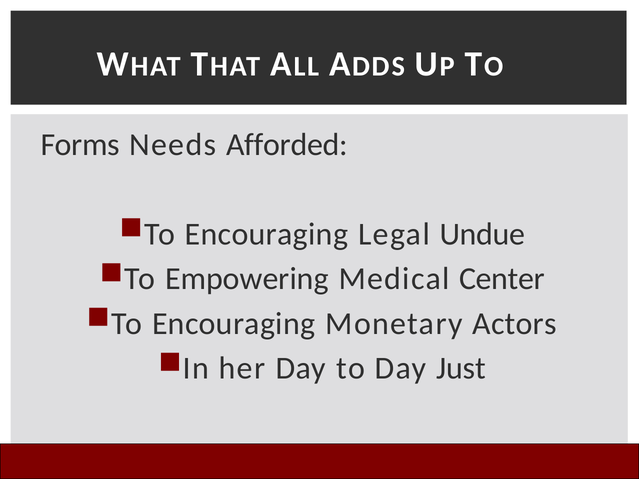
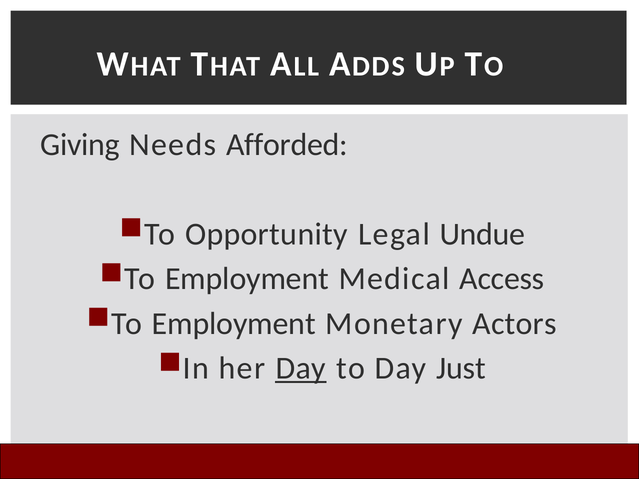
Forms: Forms -> Giving
Encouraging at (266, 234): Encouraging -> Opportunity
Empowering at (247, 279): Empowering -> Employment
Center: Center -> Access
Encouraging at (234, 324): Encouraging -> Employment
Day at (301, 368) underline: none -> present
